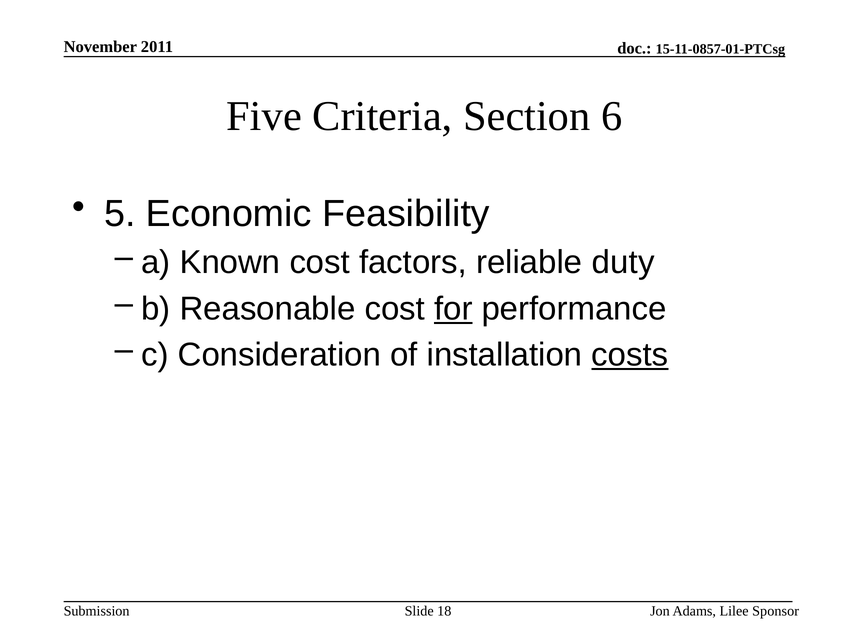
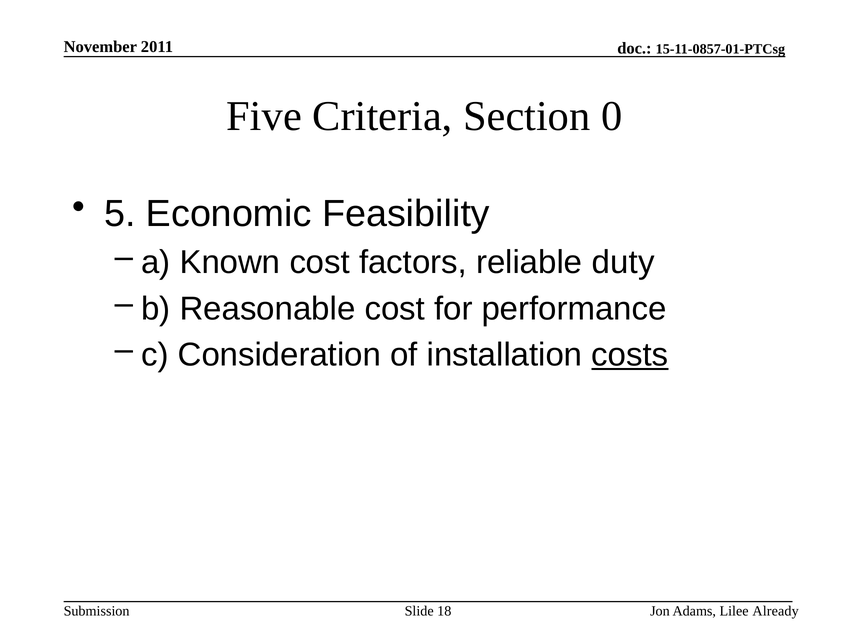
6: 6 -> 0
for underline: present -> none
Sponsor: Sponsor -> Already
